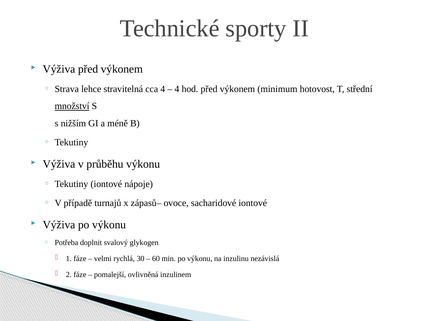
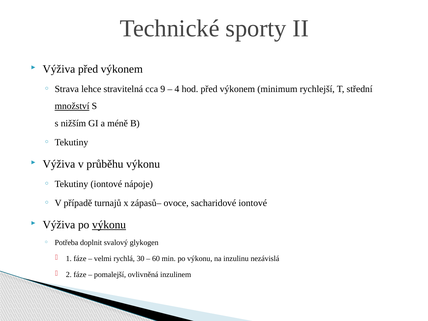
cca 4: 4 -> 9
hotovost: hotovost -> rychlejší
výkonu at (109, 225) underline: none -> present
